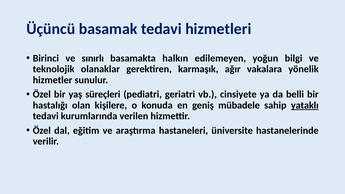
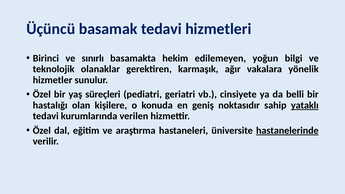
halkın: halkın -> hekim
mübadele: mübadele -> noktasıdır
hastanelerinde underline: none -> present
